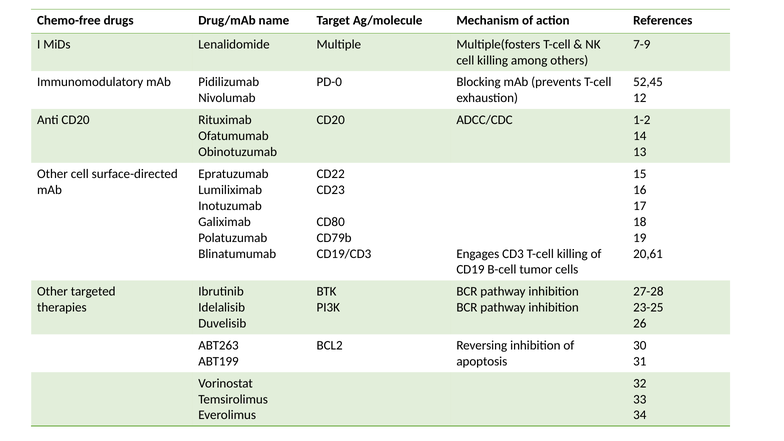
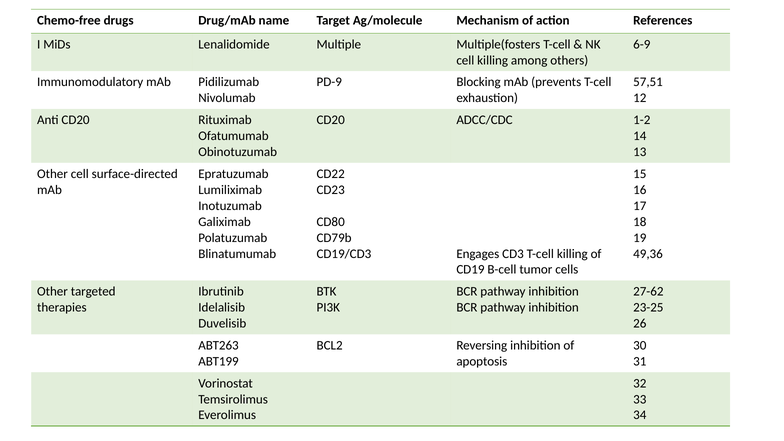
7-9: 7-9 -> 6-9
PD-0: PD-0 -> PD-9
52,45: 52,45 -> 57,51
20,61: 20,61 -> 49,36
27-28: 27-28 -> 27-62
